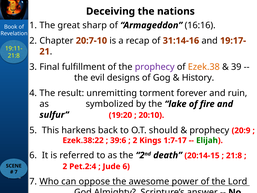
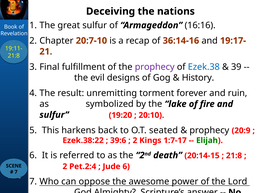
great sharp: sharp -> sulfur
31:14-16: 31:14-16 -> 36:14-16
Ezek.38 colour: orange -> blue
should: should -> seated
